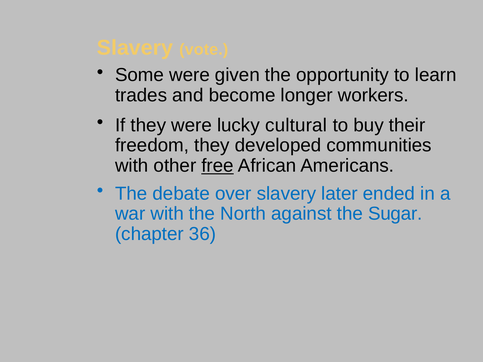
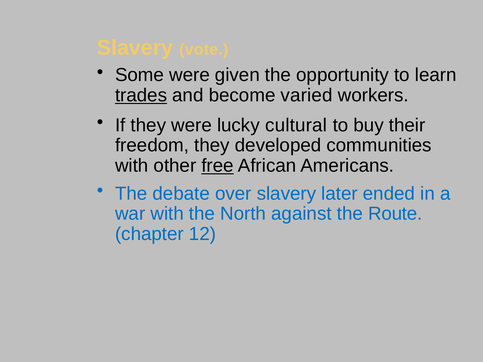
trades underline: none -> present
longer: longer -> varied
Sugar: Sugar -> Route
36: 36 -> 12
